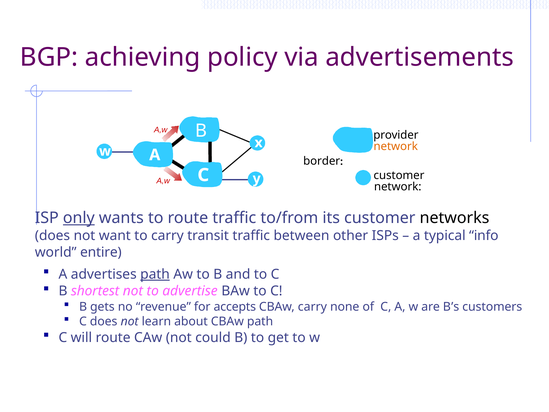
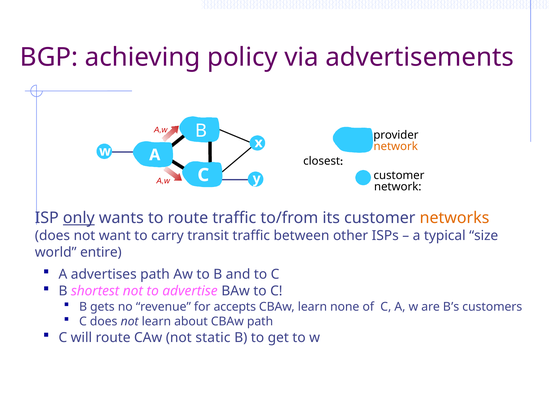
border: border -> closest
networks colour: black -> orange
info: info -> size
path at (155, 274) underline: present -> none
CBAw carry: carry -> learn
could: could -> static
